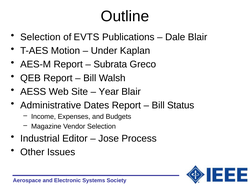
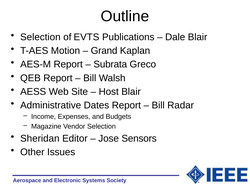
Under: Under -> Grand
Year: Year -> Host
Status: Status -> Radar
Industrial: Industrial -> Sheridan
Process: Process -> Sensors
